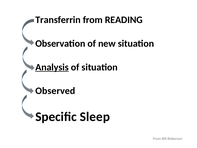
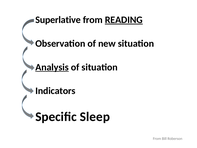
Transferrin: Transferrin -> Superlative
READING underline: none -> present
Observed: Observed -> Indicators
